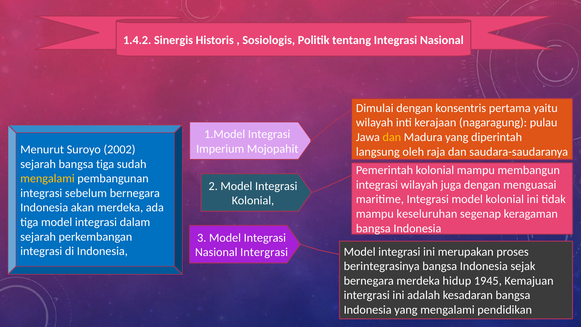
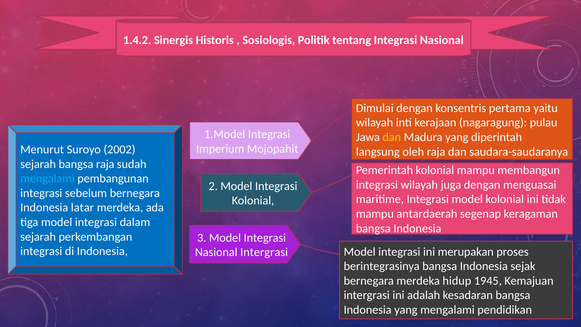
bangsa tiga: tiga -> raja
mengalami at (47, 178) colour: yellow -> light blue
akan: akan -> latar
keseluruhan: keseluruhan -> antardaerah
